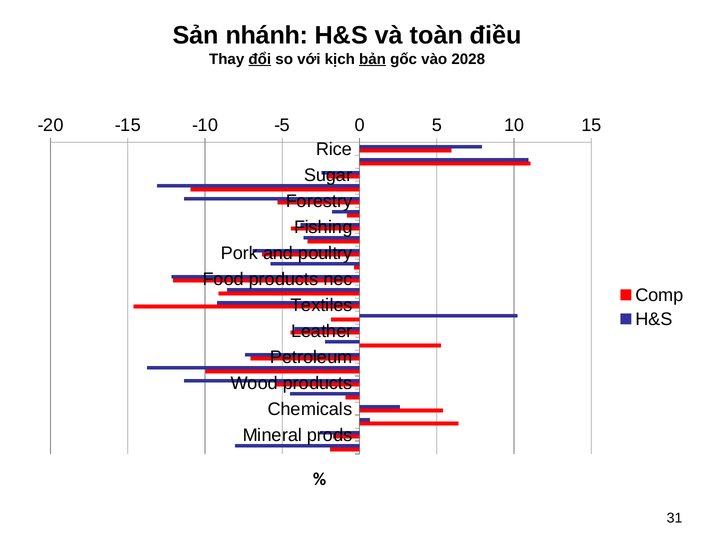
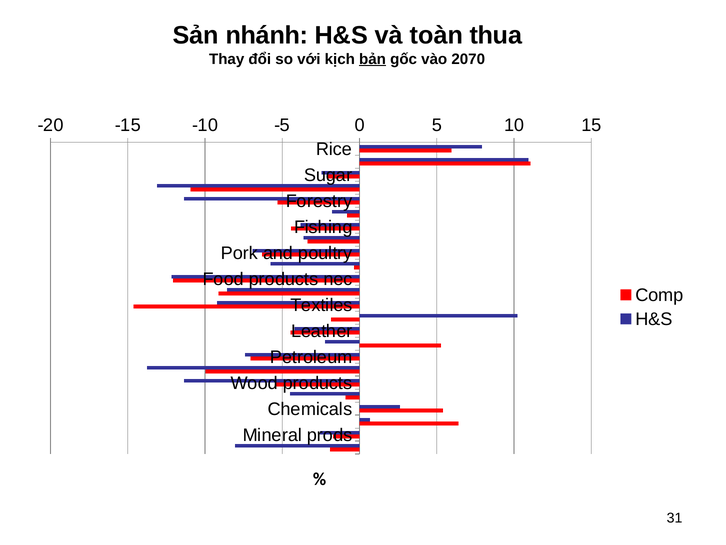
điều: điều -> thua
đổi underline: present -> none
2028: 2028 -> 2070
